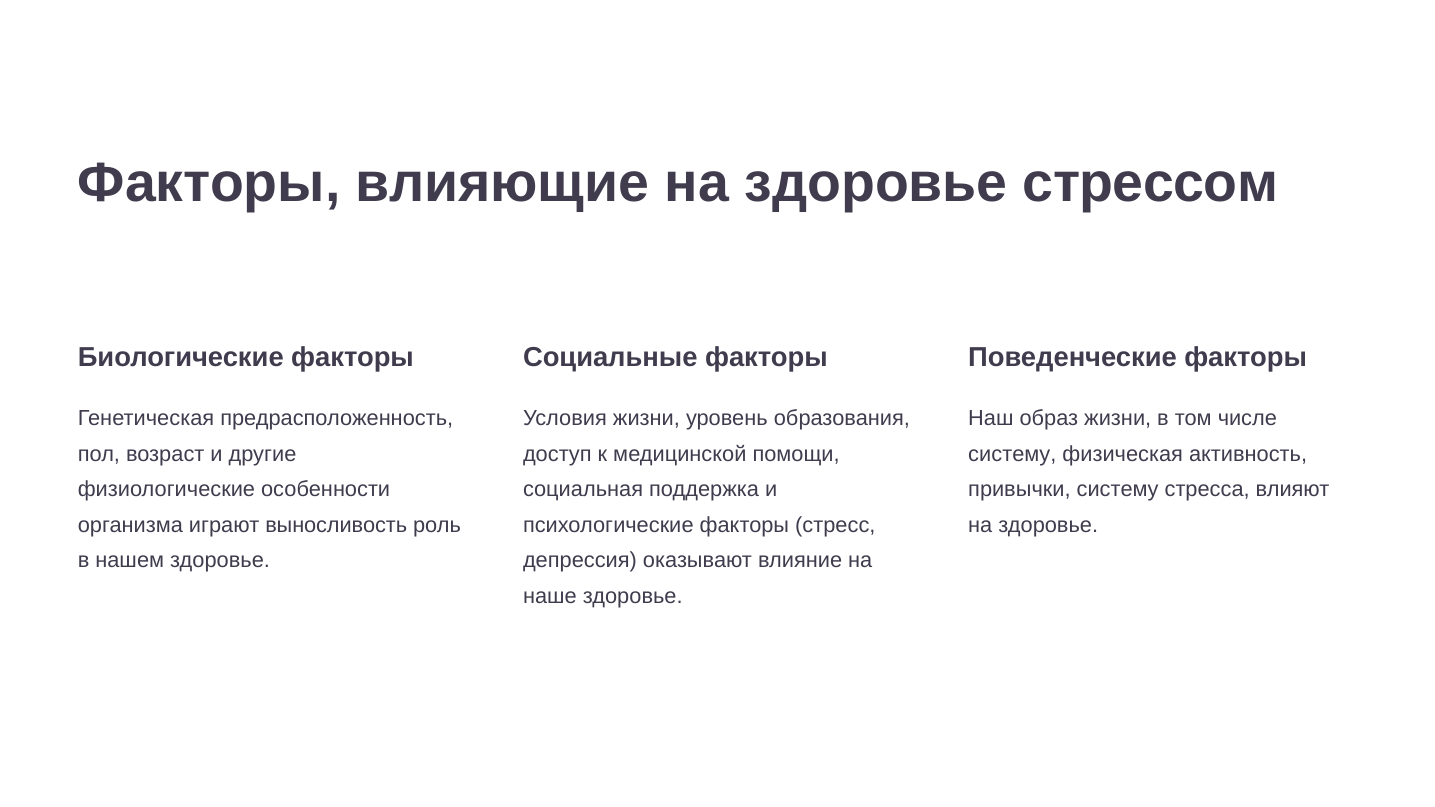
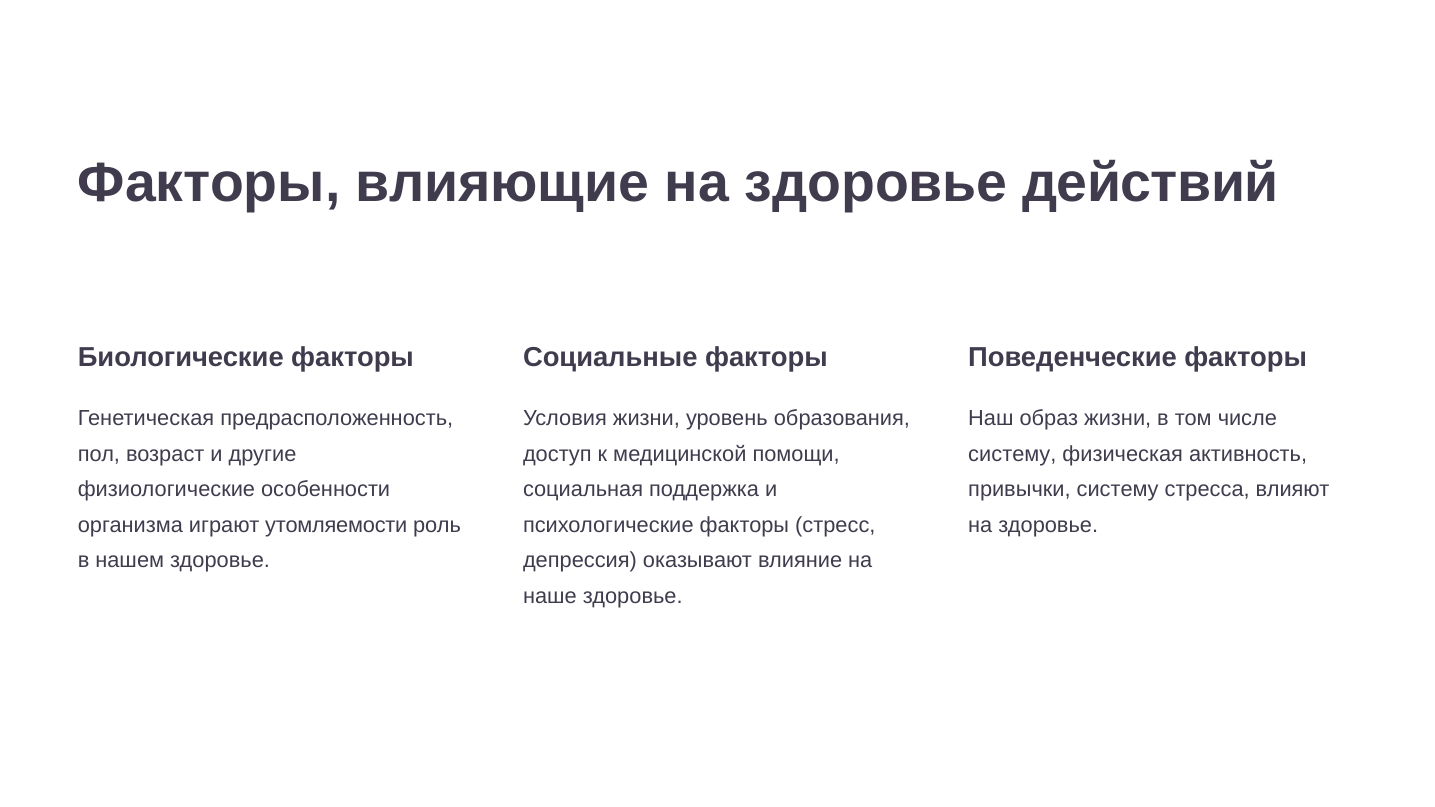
стрессом: стрессом -> действий
выносливость: выносливость -> утомляемости
